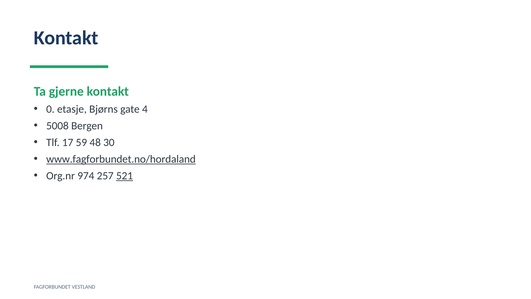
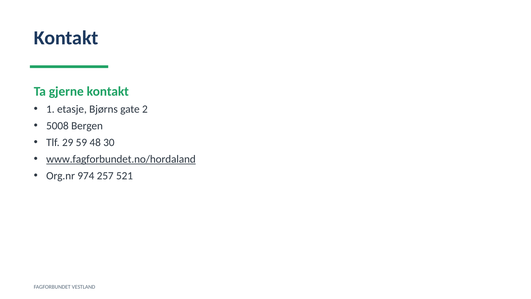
0: 0 -> 1
4: 4 -> 2
17: 17 -> 29
521 underline: present -> none
